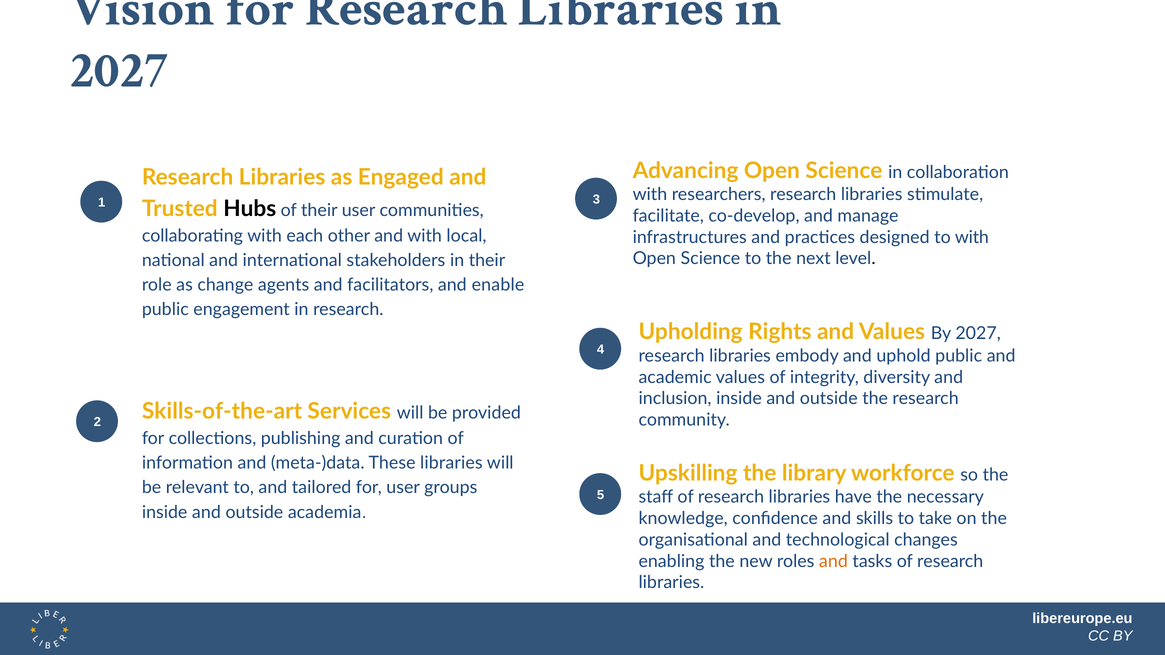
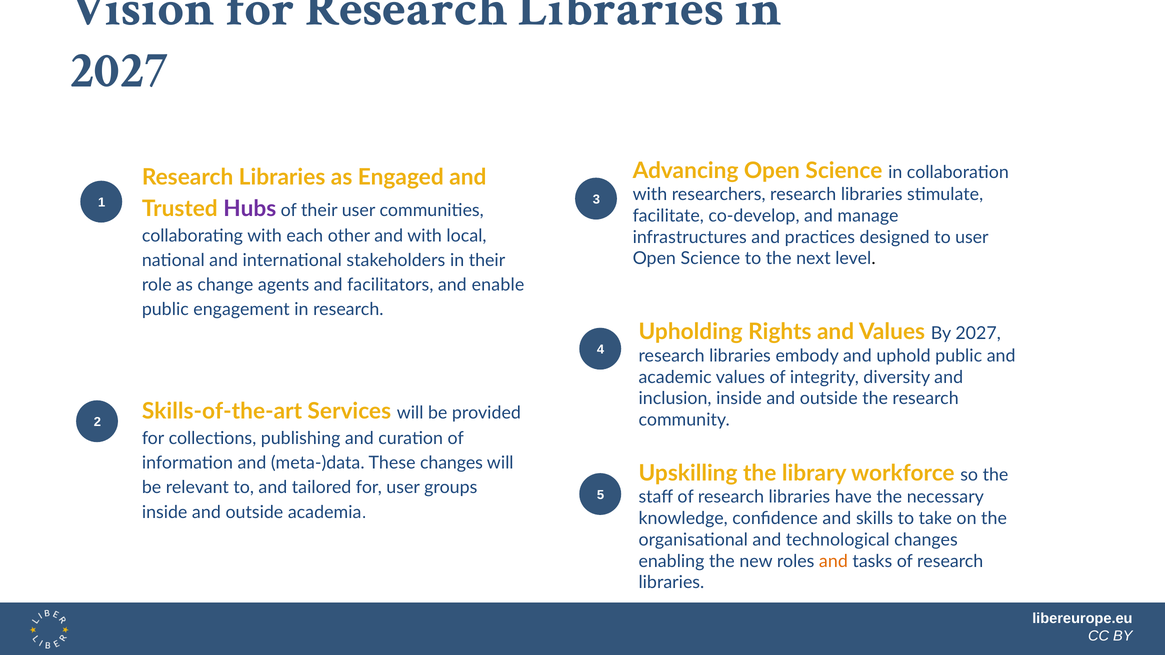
Hubs colour: black -> purple
to with: with -> user
These libraries: libraries -> changes
